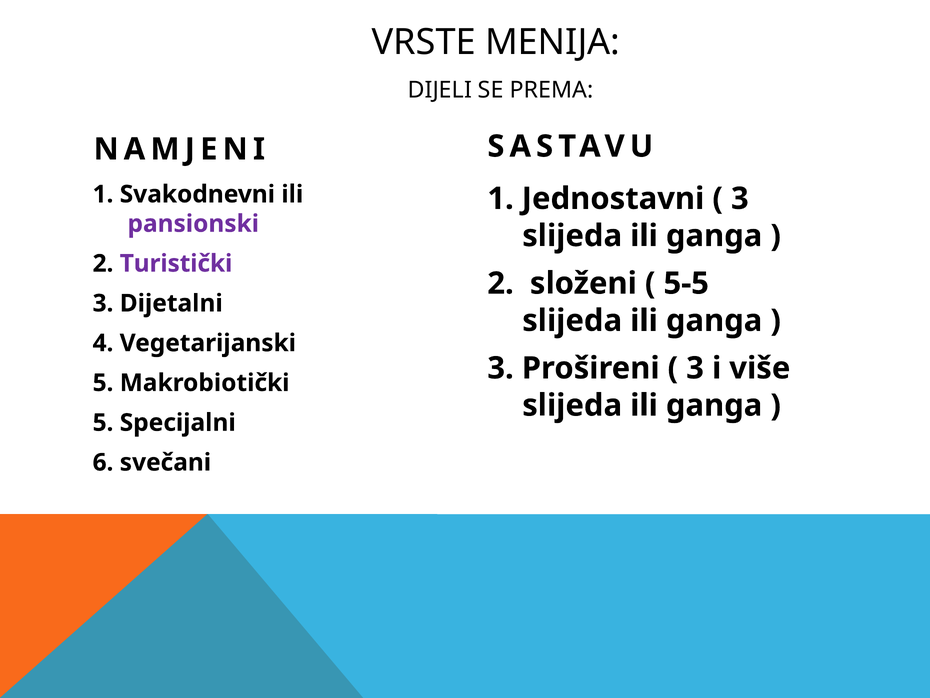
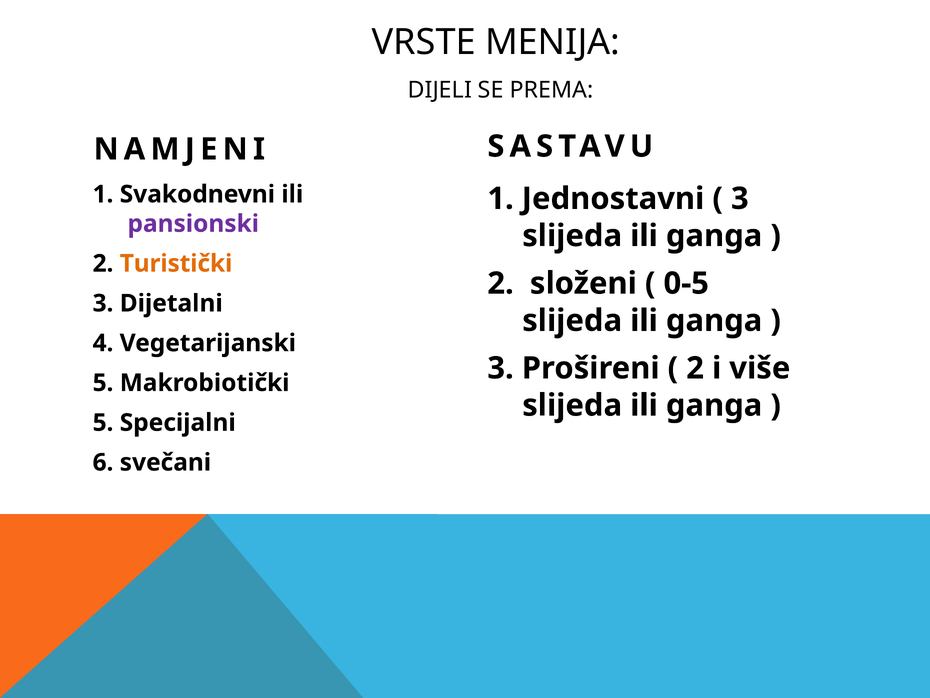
Turistički colour: purple -> orange
5-5: 5-5 -> 0-5
3 at (695, 368): 3 -> 2
